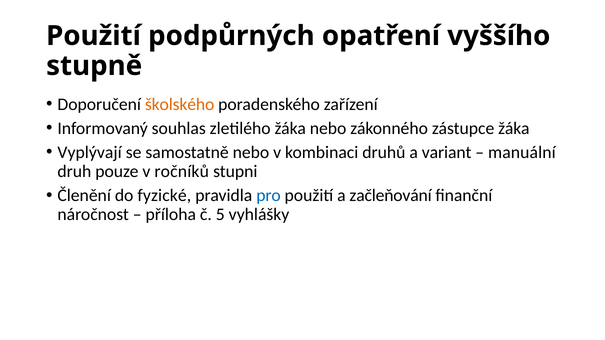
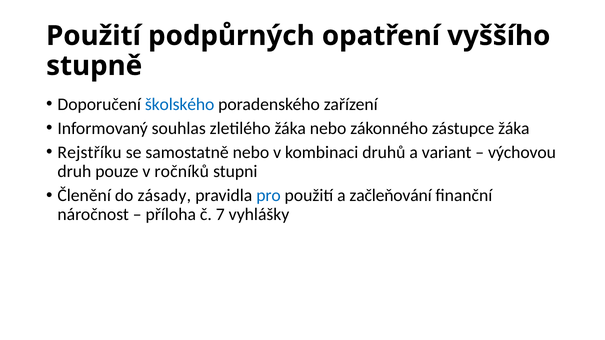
školského colour: orange -> blue
Vyplývají: Vyplývají -> Rejstříku
manuální: manuální -> výchovou
fyzické: fyzické -> zásady
5: 5 -> 7
